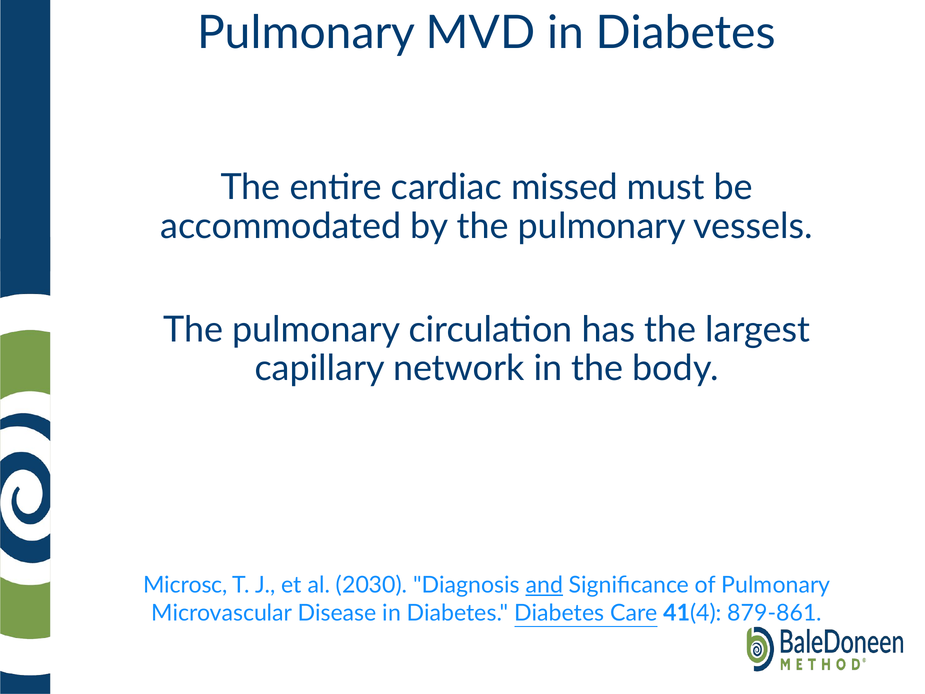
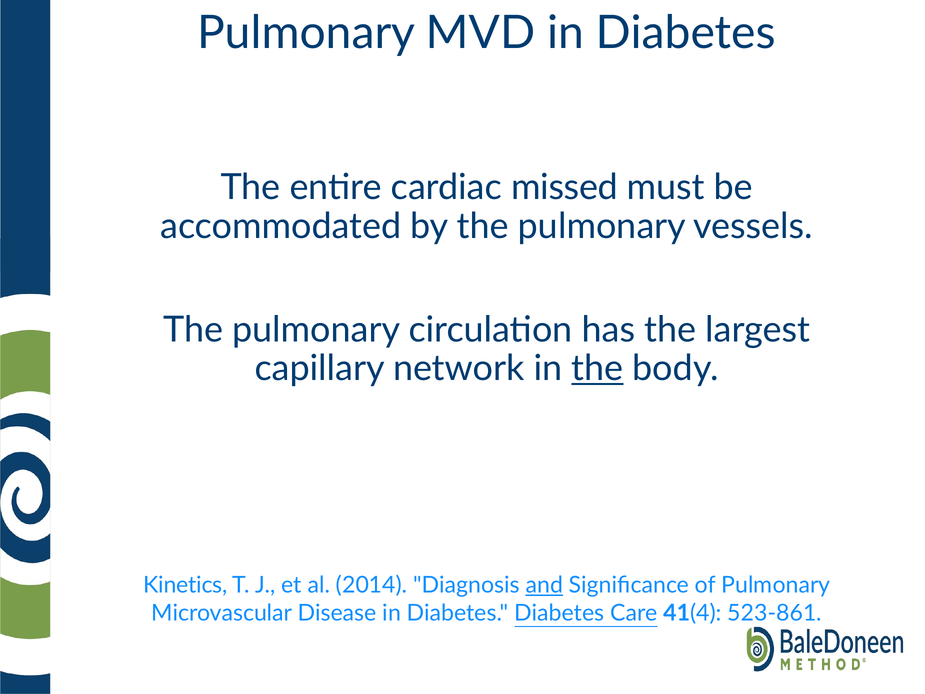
the at (597, 368) underline: none -> present
Microsc: Microsc -> Kinetics
2030: 2030 -> 2014
879-861: 879-861 -> 523-861
